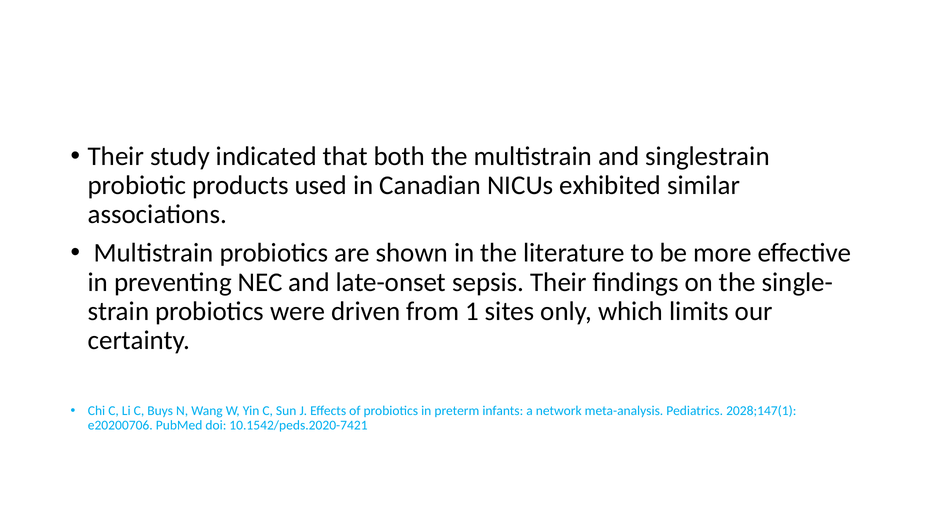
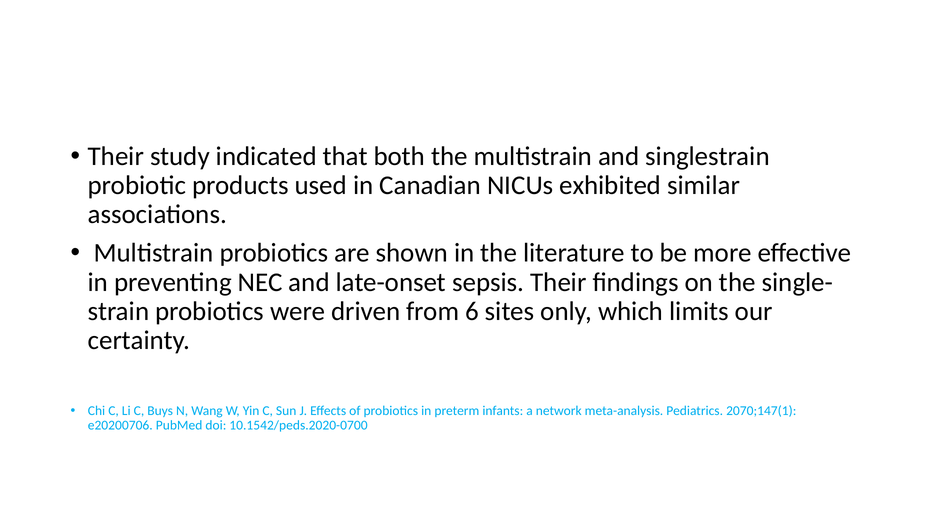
1: 1 -> 6
2028;147(1: 2028;147(1 -> 2070;147(1
10.1542/peds.2020-7421: 10.1542/peds.2020-7421 -> 10.1542/peds.2020-0700
